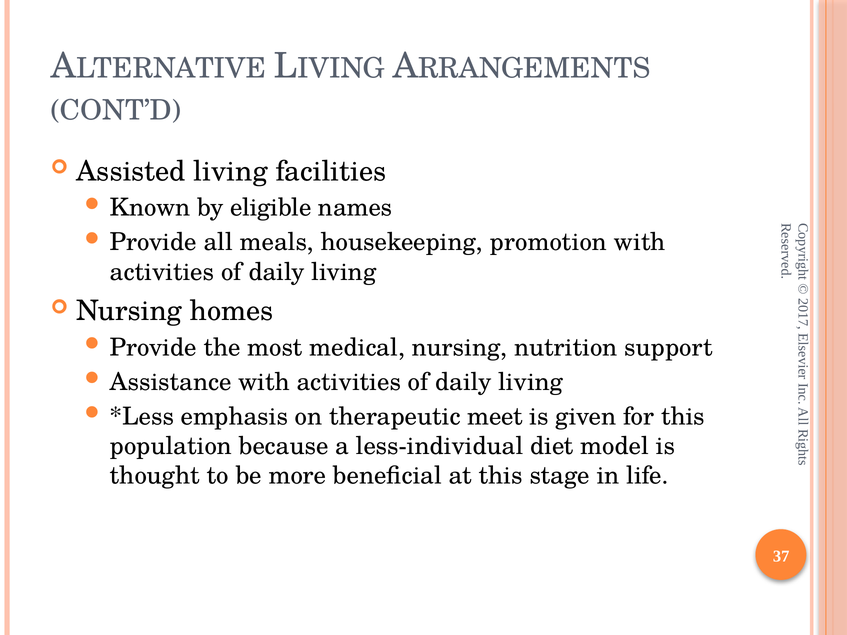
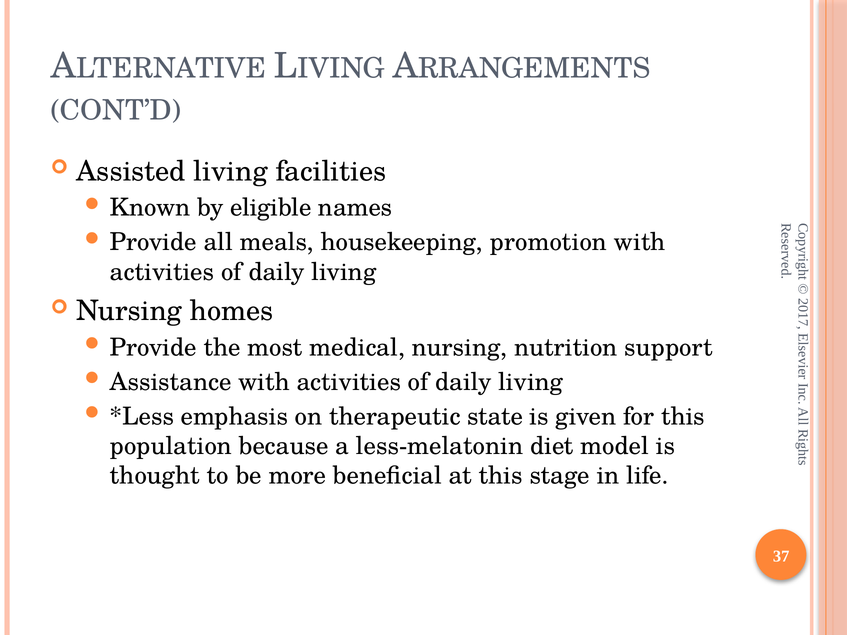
meet: meet -> state
less-individual: less-individual -> less-melatonin
